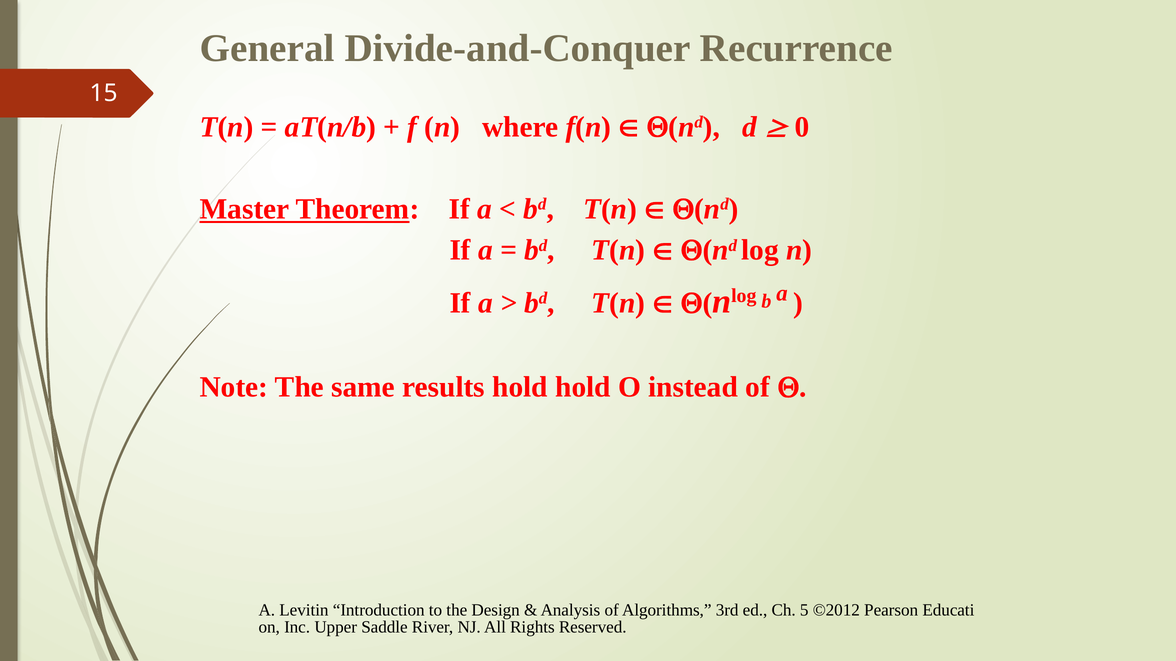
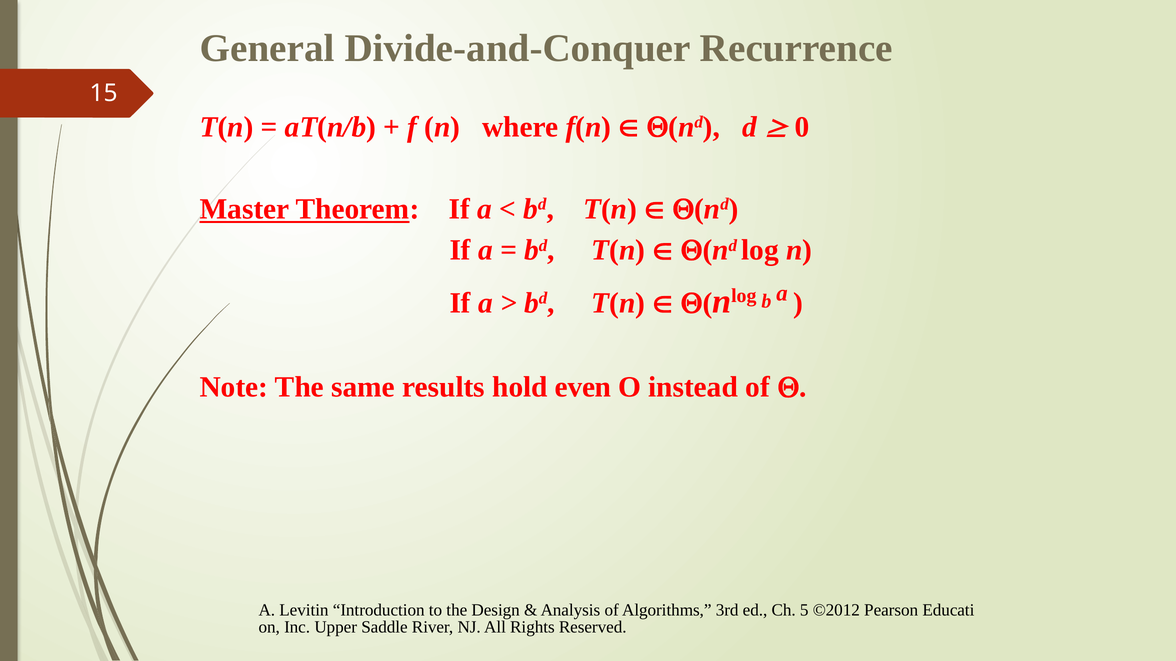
hold hold: hold -> even
